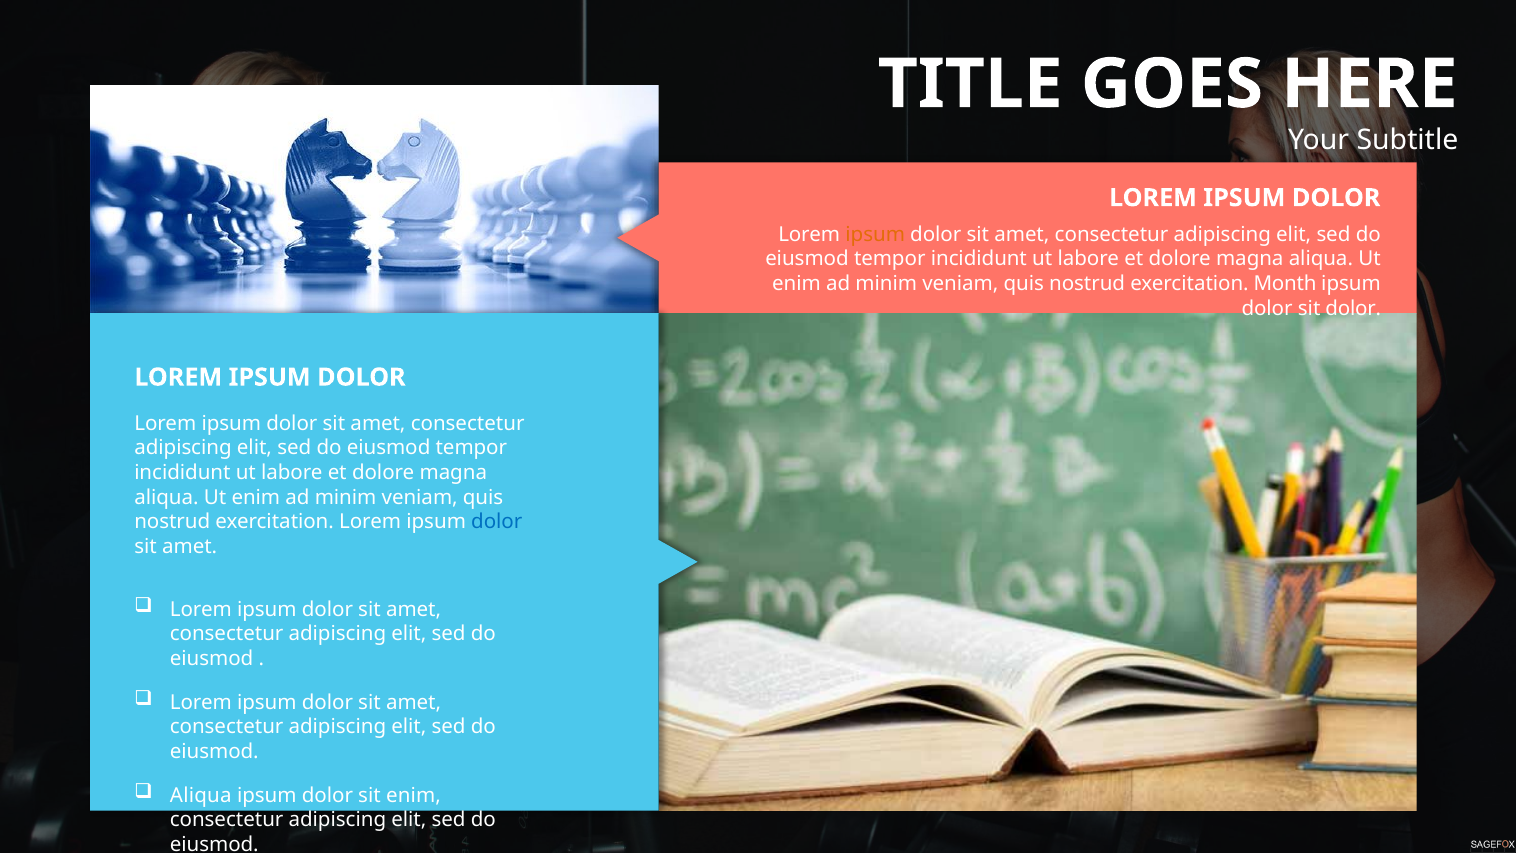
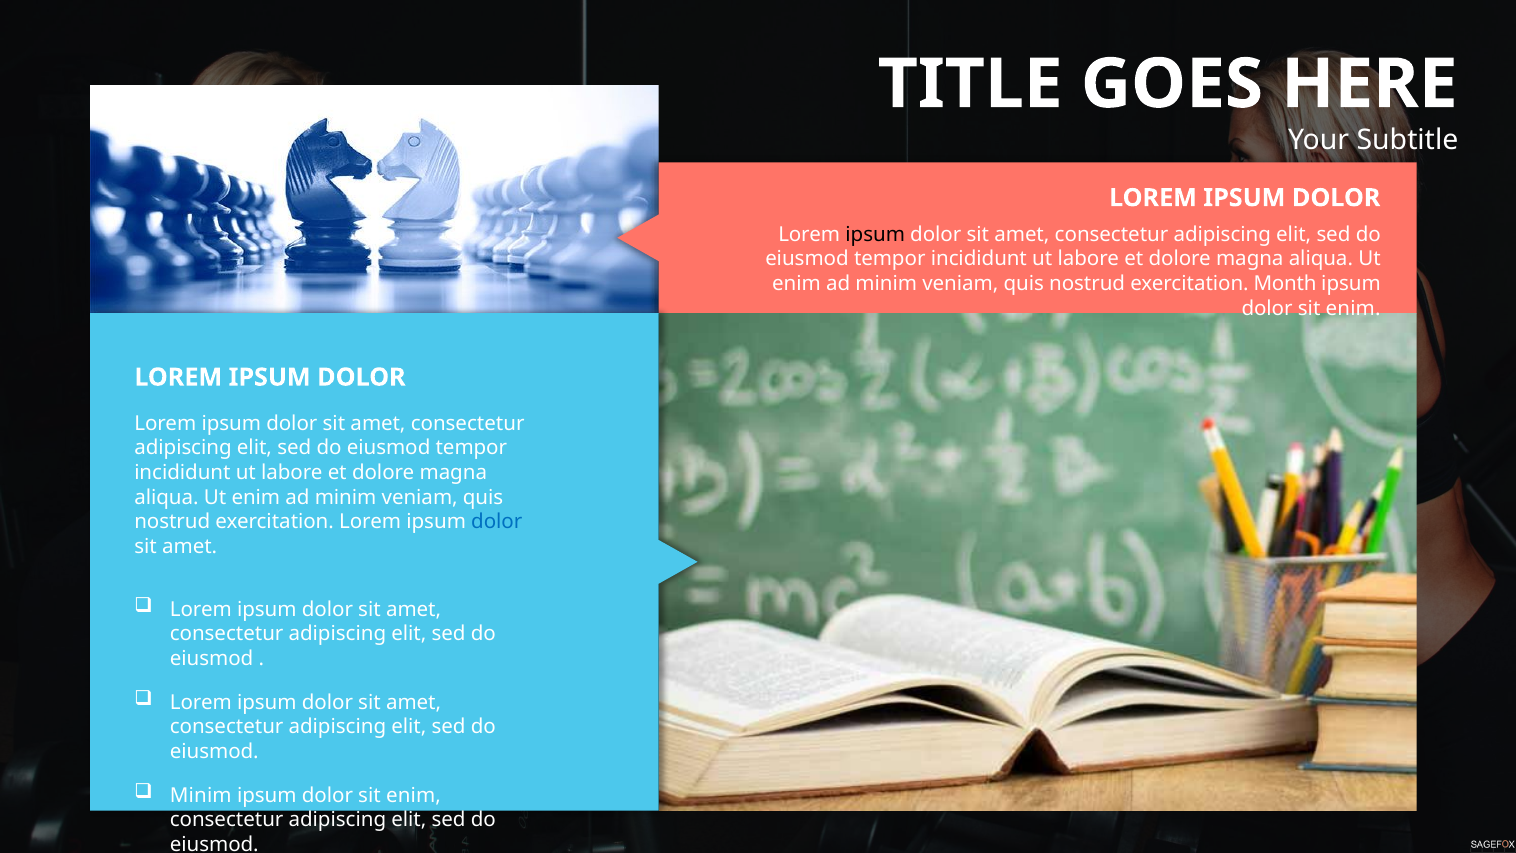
ipsum at (875, 234) colour: orange -> black
dolor at (1353, 308): dolor -> enim
Aliqua at (201, 795): Aliqua -> Minim
